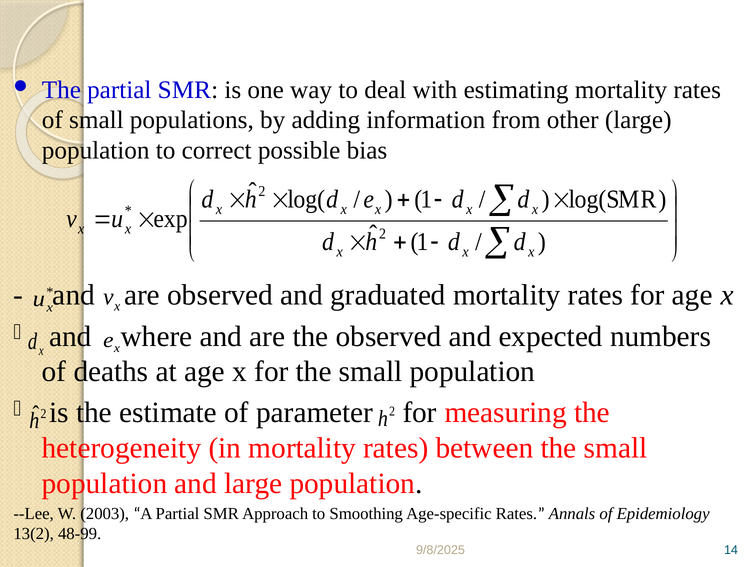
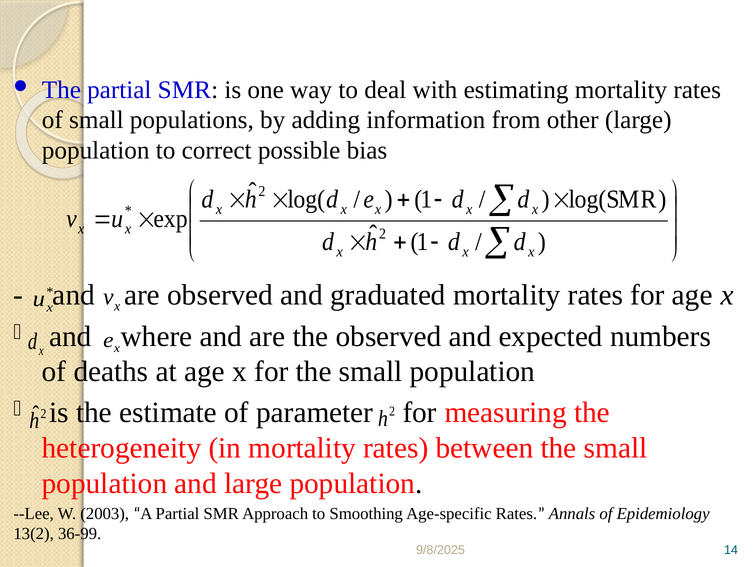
48-99: 48-99 -> 36-99
